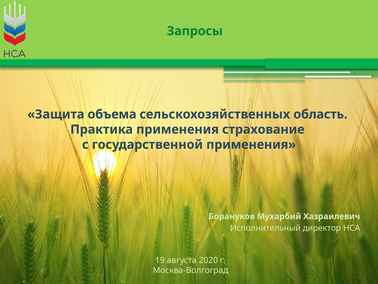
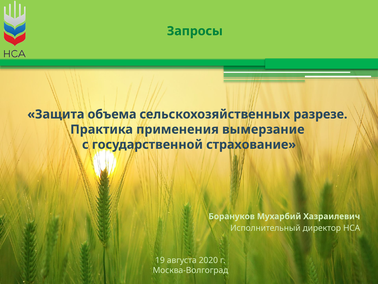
область: область -> разрезе
страхование: страхование -> вымерзание
государственной применения: применения -> страхование
